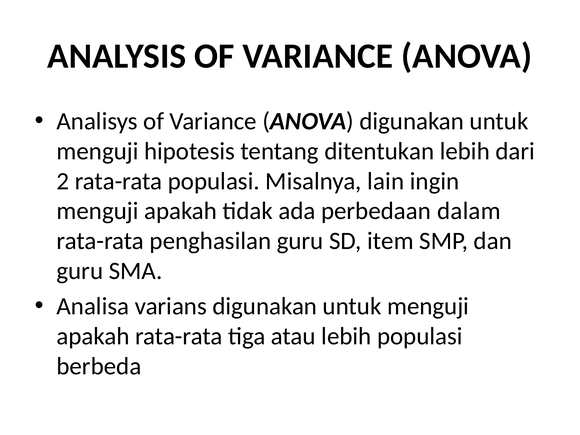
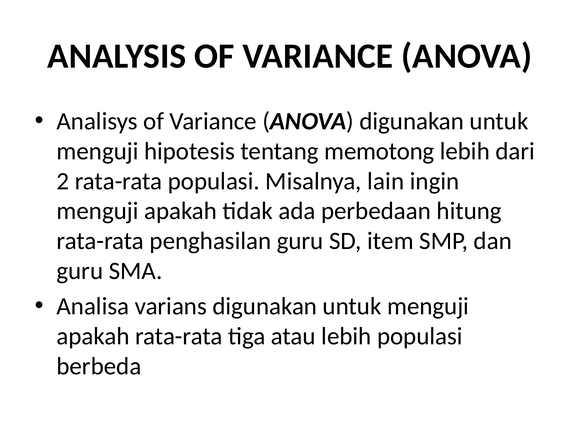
ditentukan: ditentukan -> memotong
dalam: dalam -> hitung
